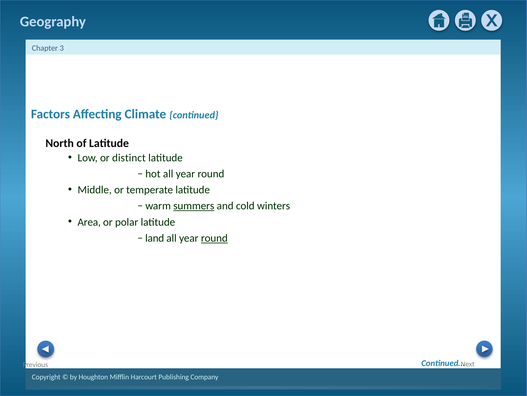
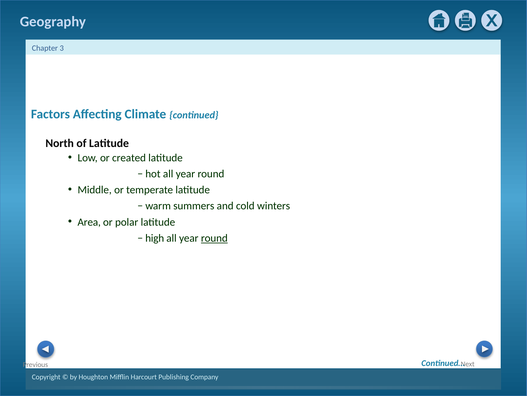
distinct: distinct -> created
summers underline: present -> none
land: land -> high
